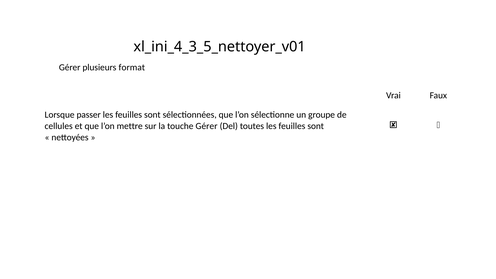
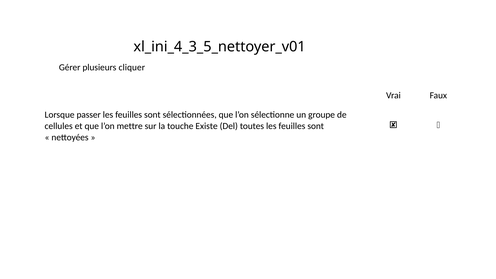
format: format -> cliquer
touche Gérer: Gérer -> Existe
